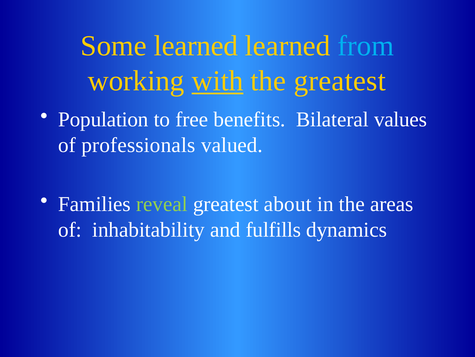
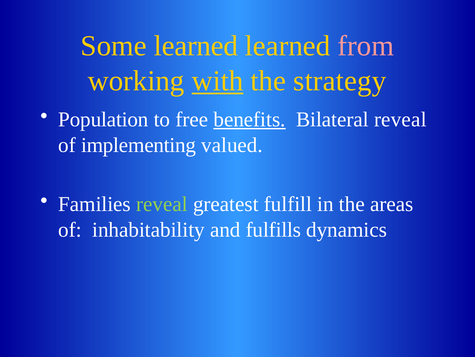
from colour: light blue -> pink
the greatest: greatest -> strategy
benefits underline: none -> present
Bilateral values: values -> reveal
professionals: professionals -> implementing
about: about -> fulfill
